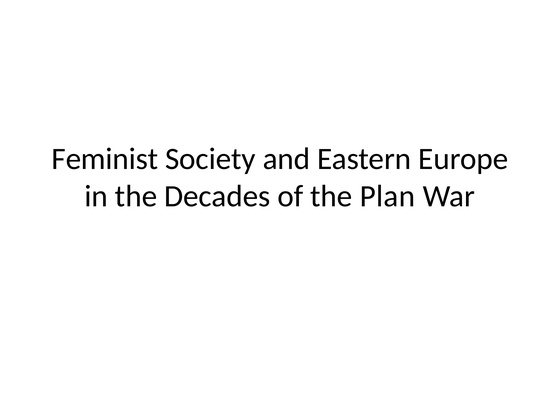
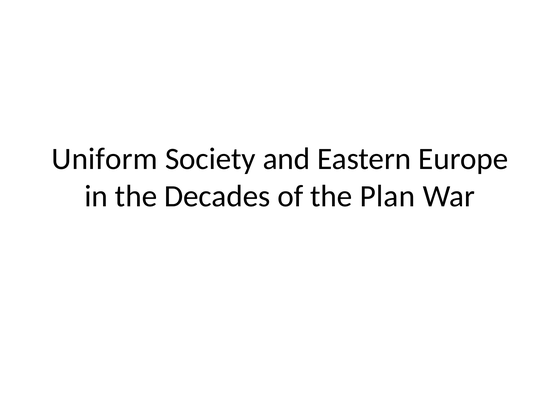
Feminist: Feminist -> Uniform
